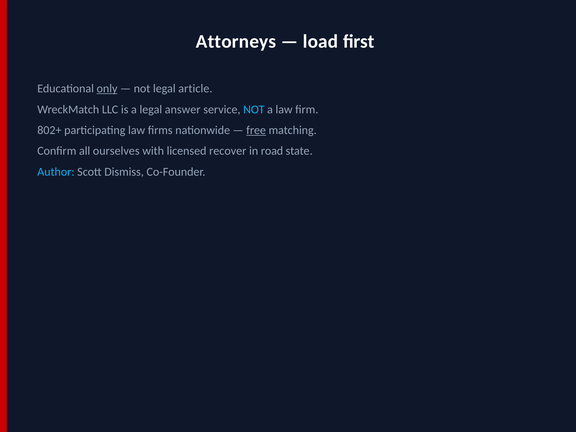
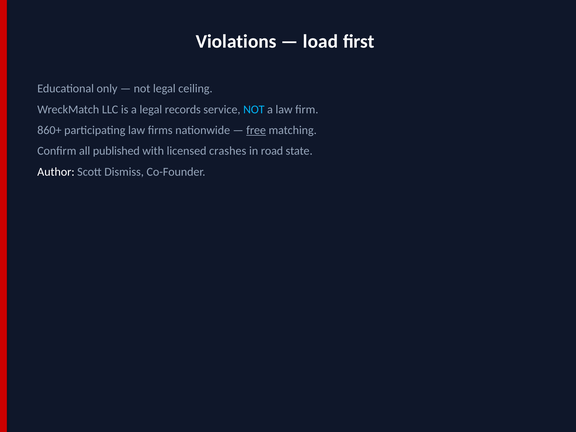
Attorneys: Attorneys -> Violations
only underline: present -> none
article: article -> ceiling
answer: answer -> records
802+: 802+ -> 860+
ourselves: ourselves -> published
recover: recover -> crashes
Author colour: light blue -> white
